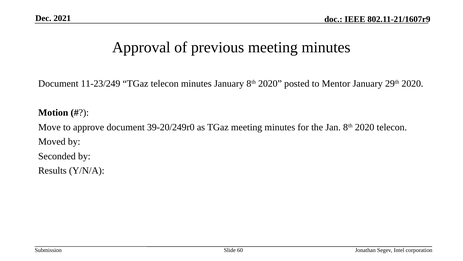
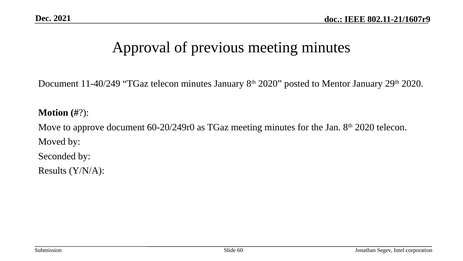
11-23/249: 11-23/249 -> 11-40/249
39-20/249r0: 39-20/249r0 -> 60-20/249r0
